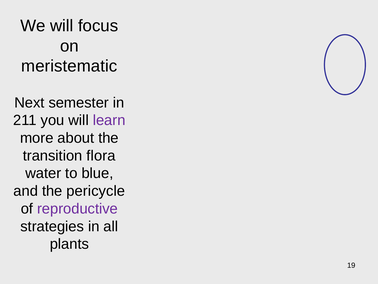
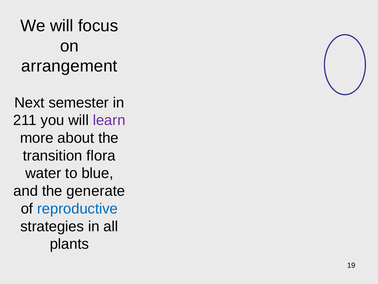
meristematic: meristematic -> arrangement
pericycle: pericycle -> generate
reproductive colour: purple -> blue
